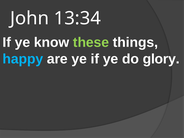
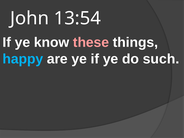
13:34: 13:34 -> 13:54
these colour: light green -> pink
glory: glory -> such
